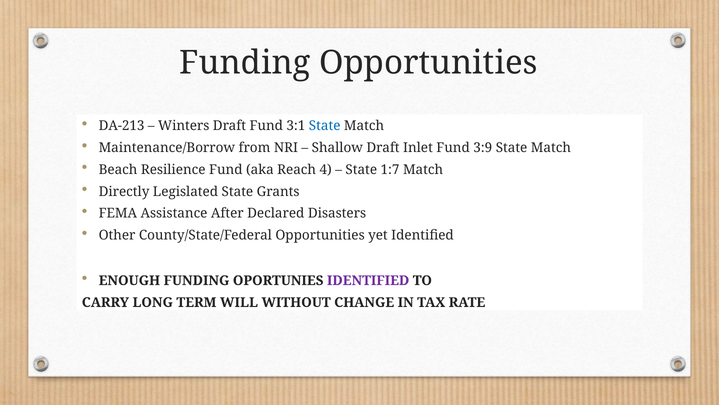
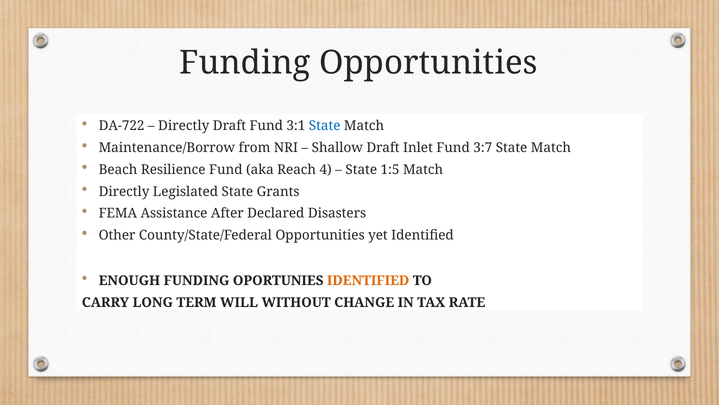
DA-213: DA-213 -> DA-722
Winters at (184, 126): Winters -> Directly
3:9: 3:9 -> 3:7
1:7: 1:7 -> 1:5
IDENTIFIED at (368, 280) colour: purple -> orange
